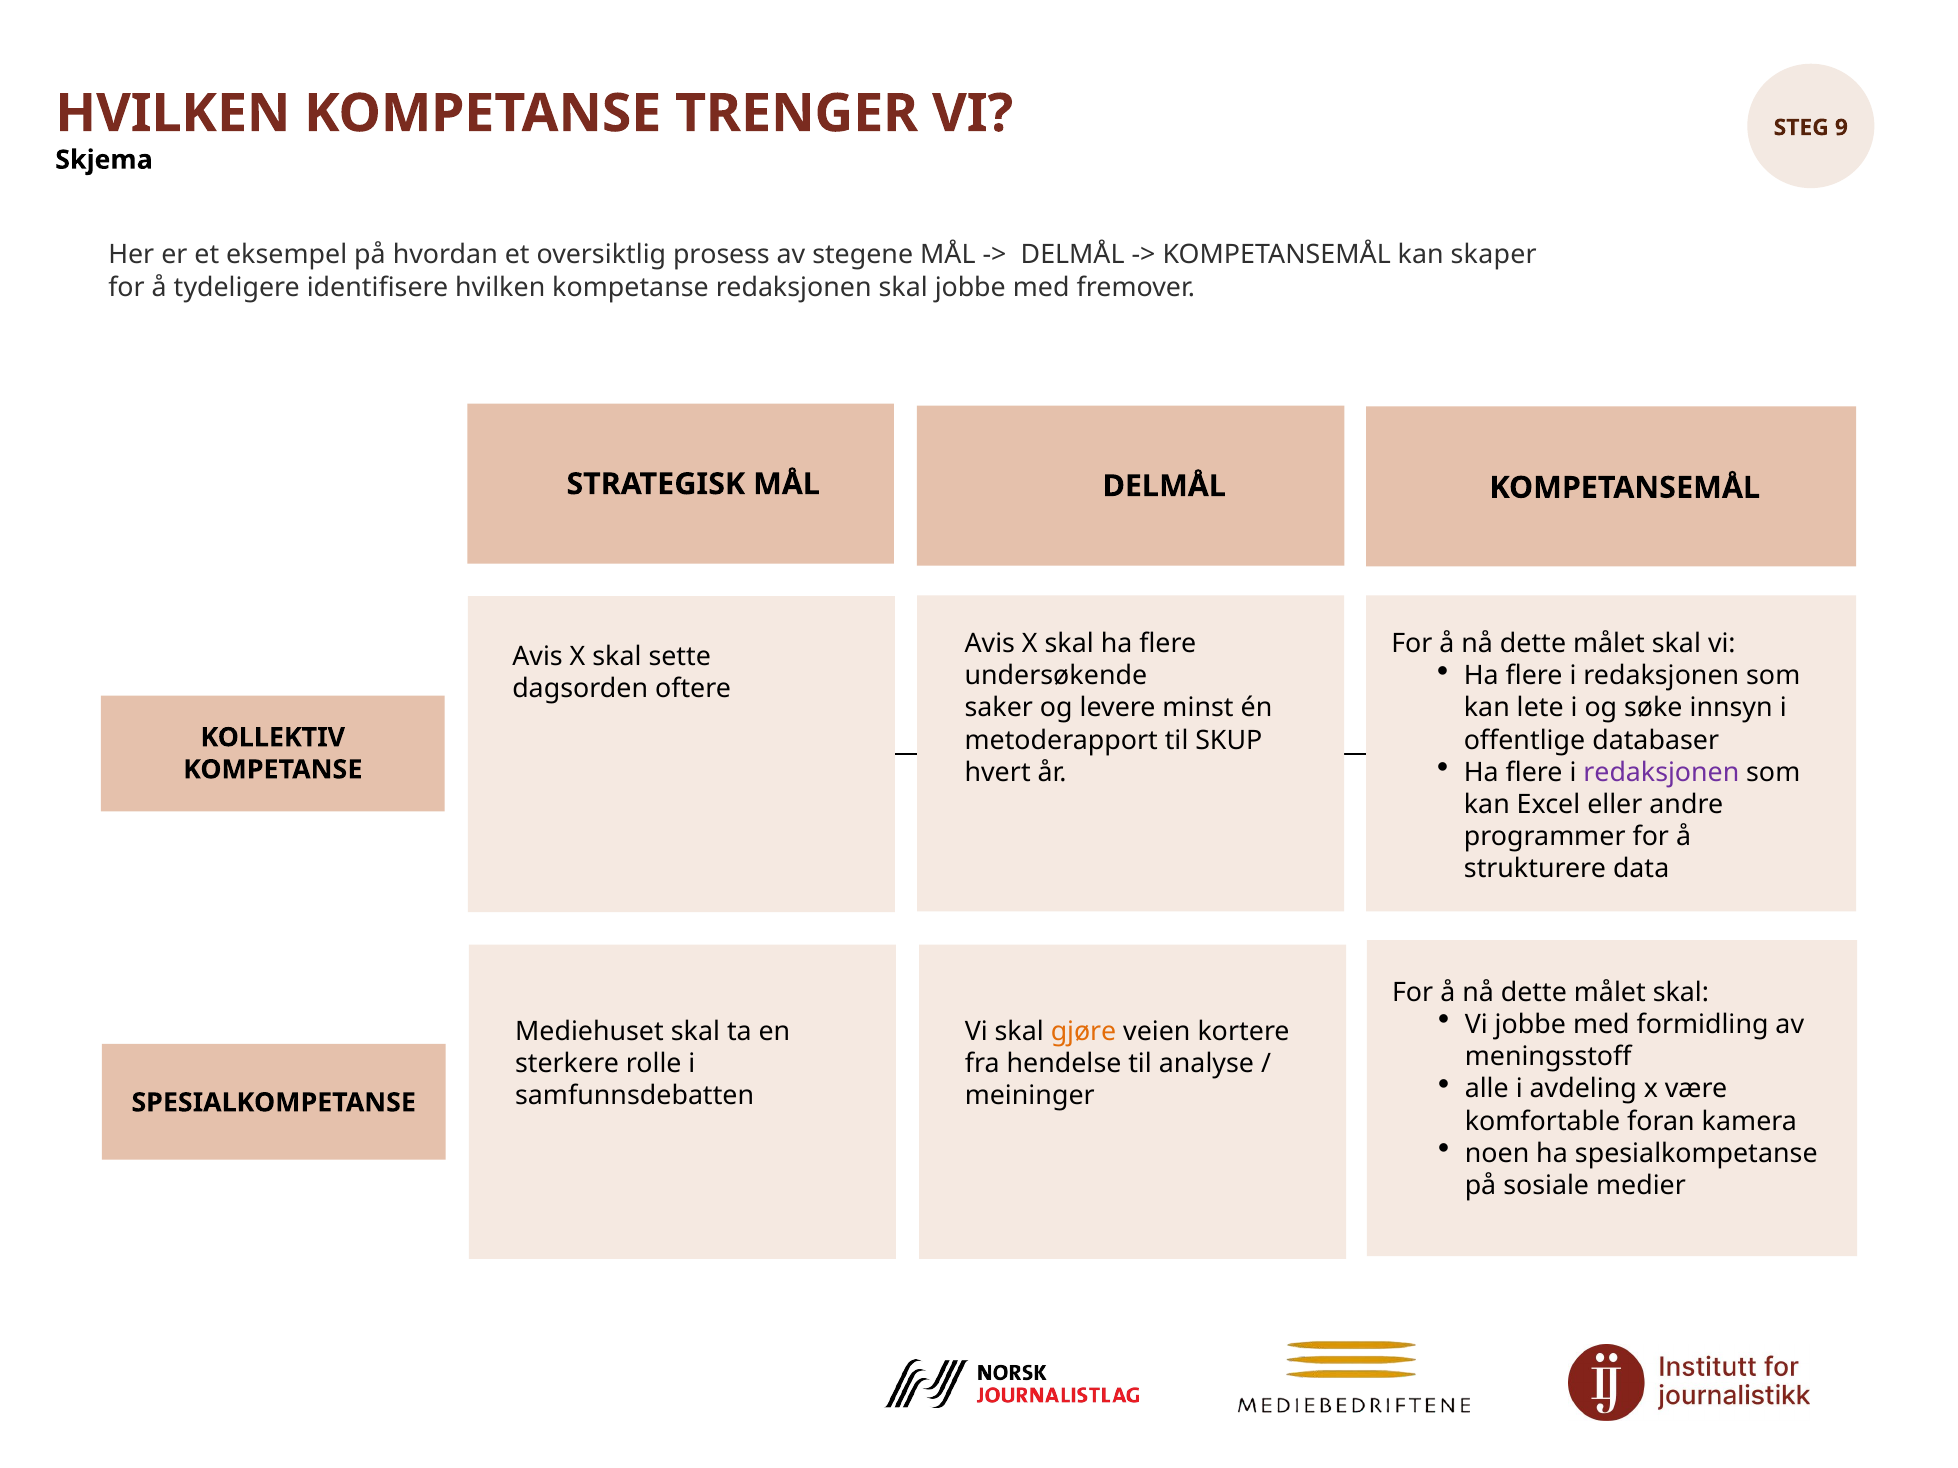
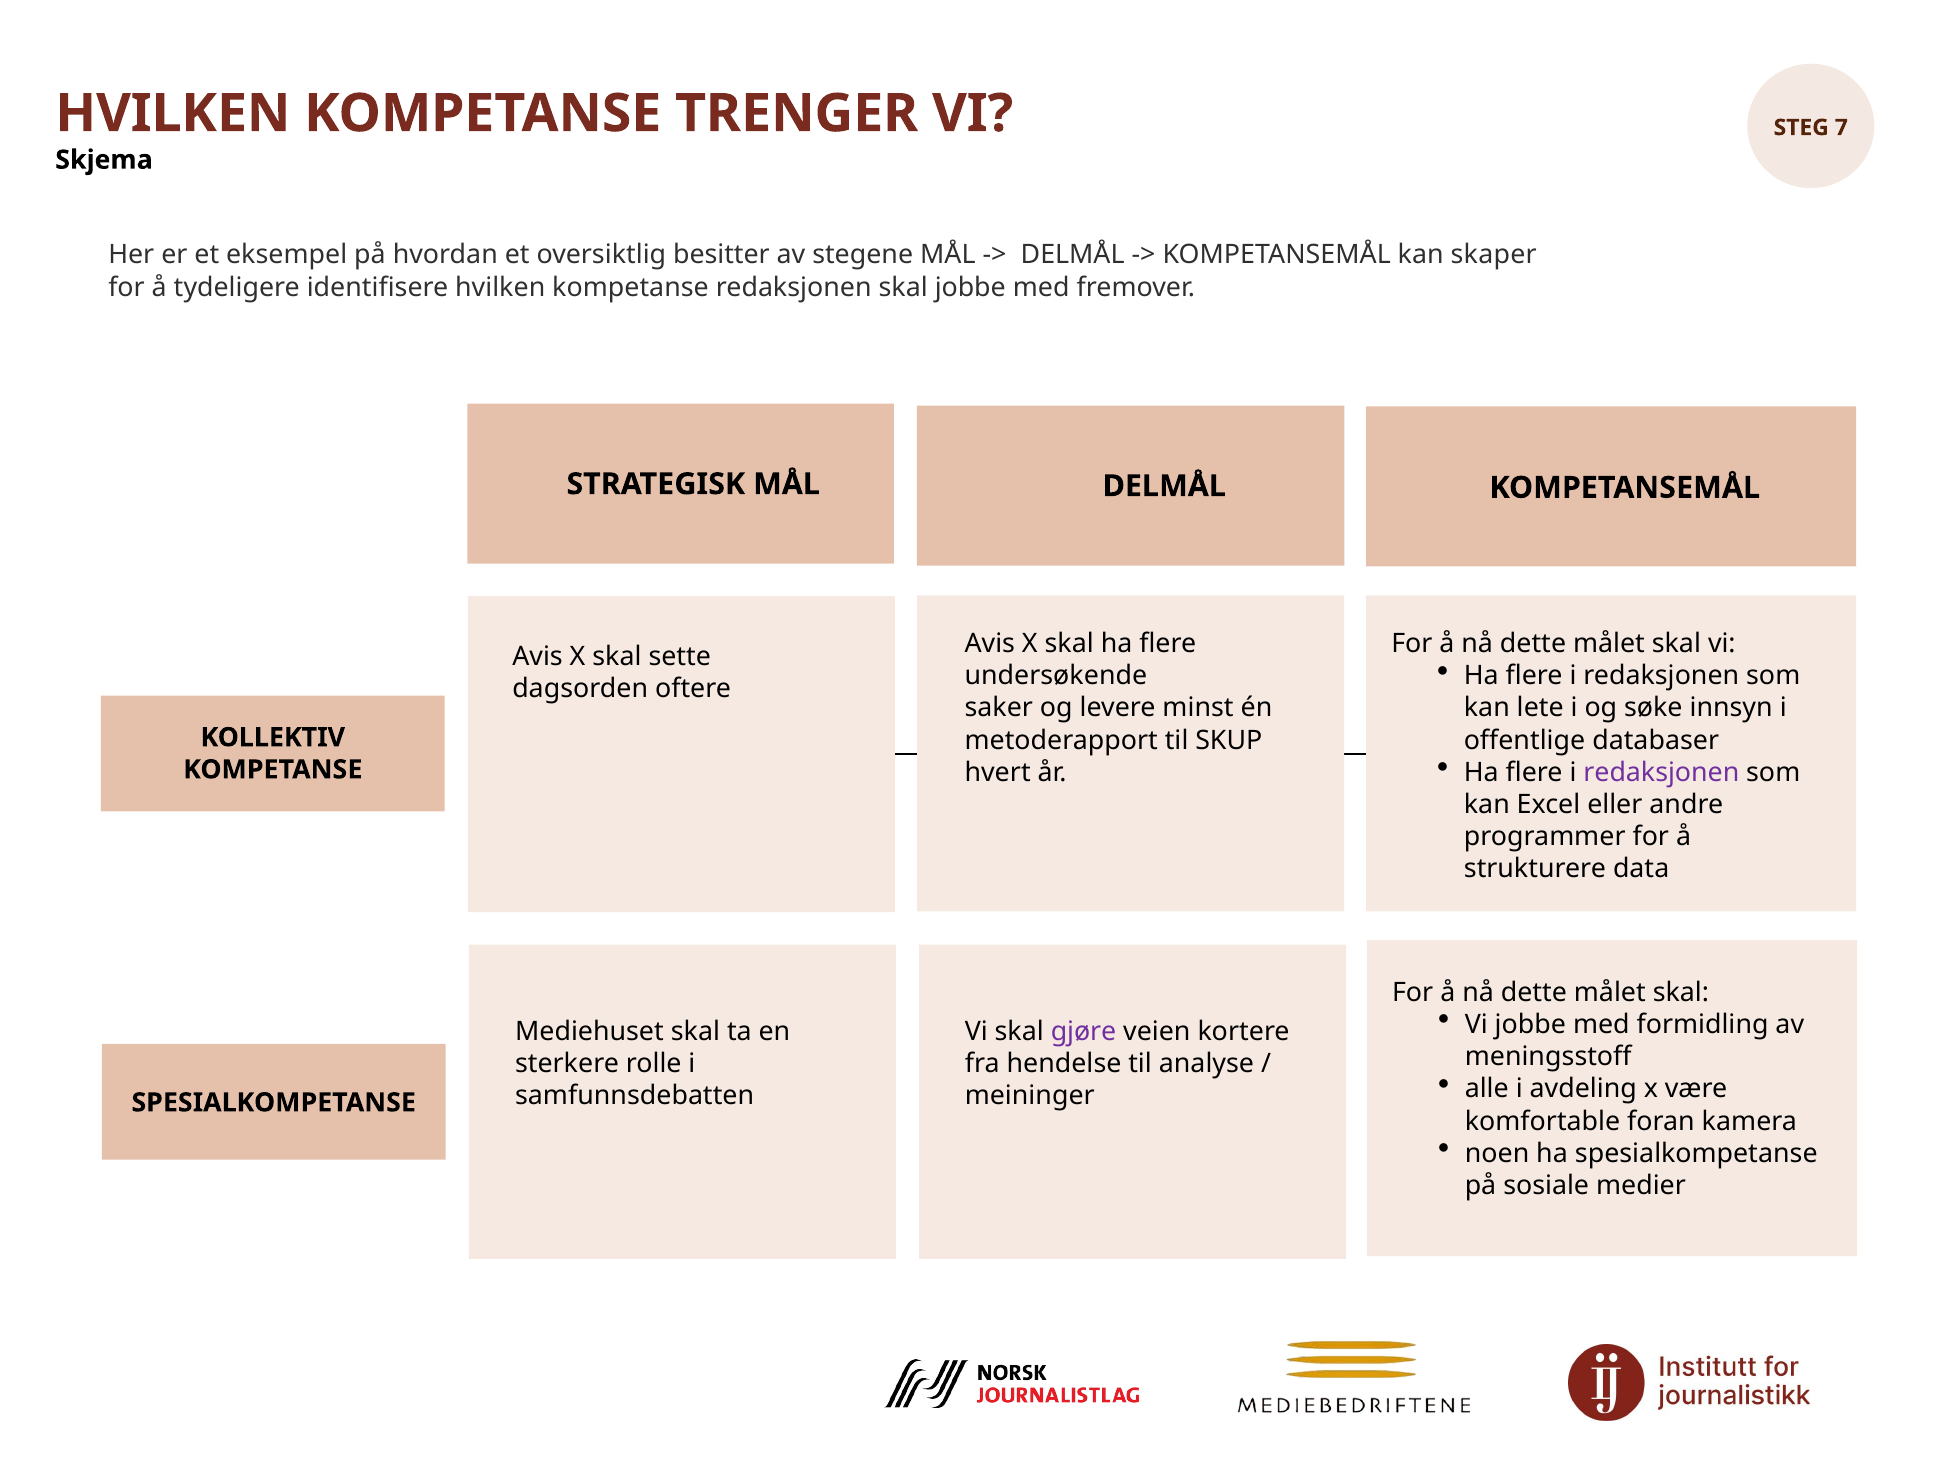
9: 9 -> 7
prosess: prosess -> besitter
gjøre colour: orange -> purple
